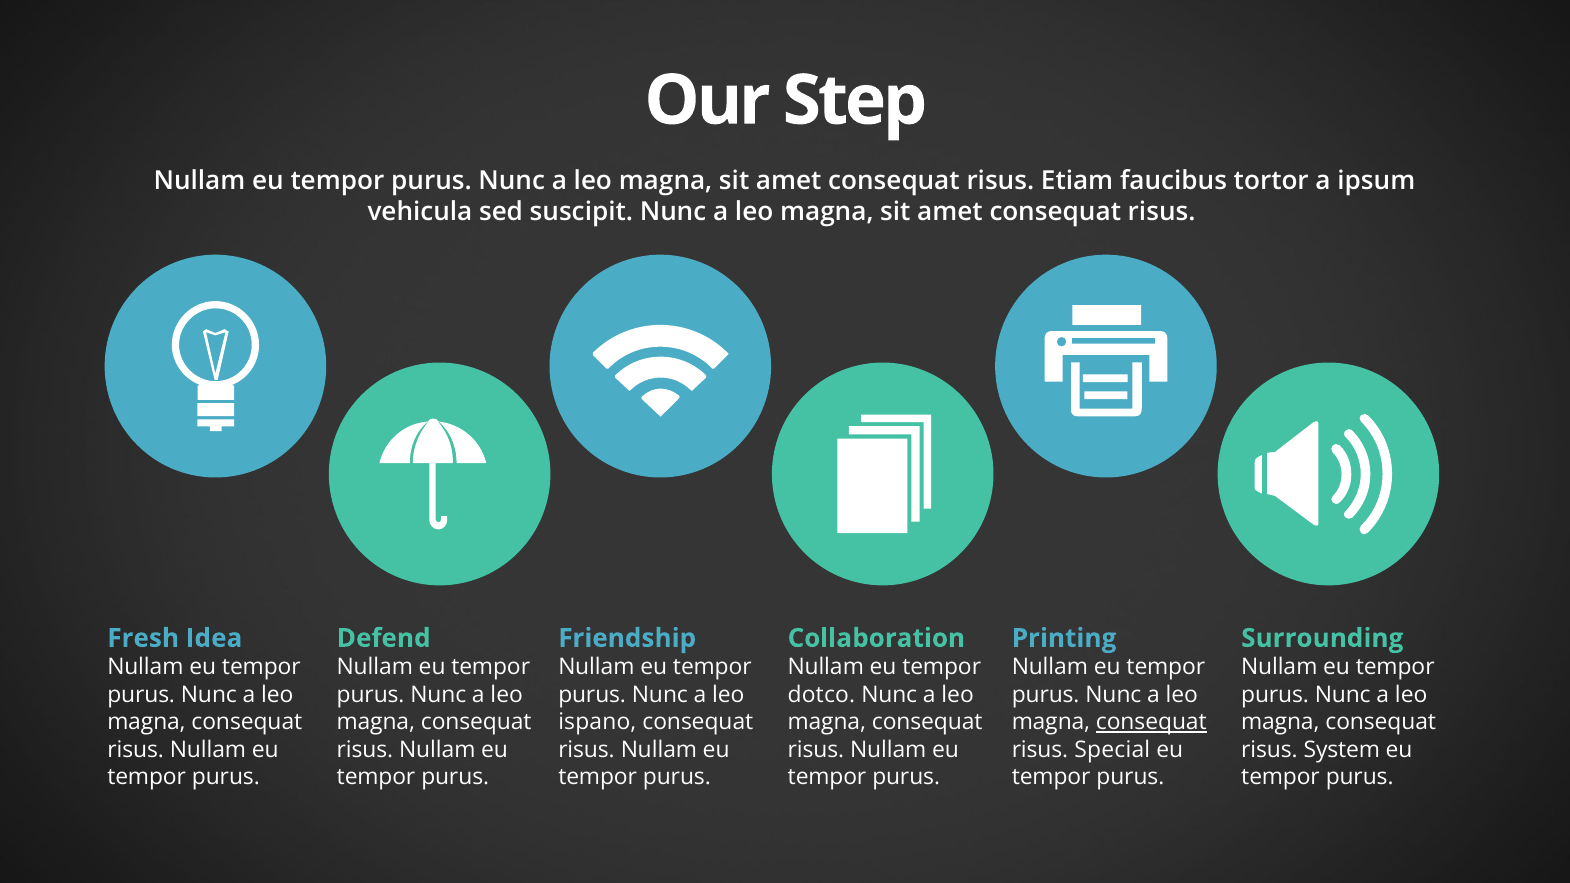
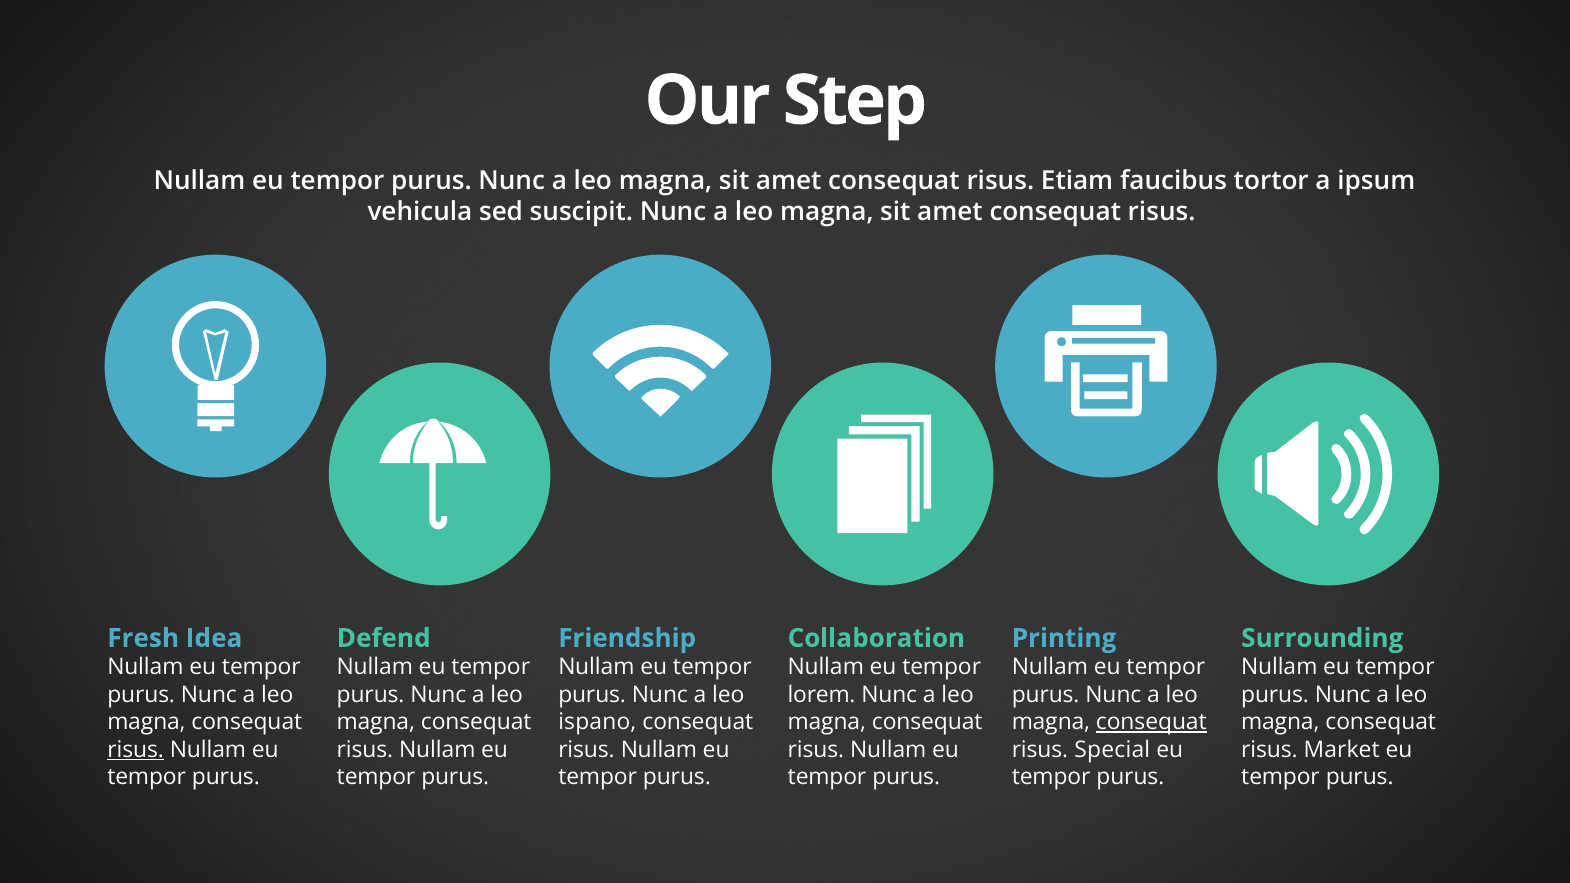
dotco: dotco -> lorem
risus at (136, 750) underline: none -> present
System: System -> Market
